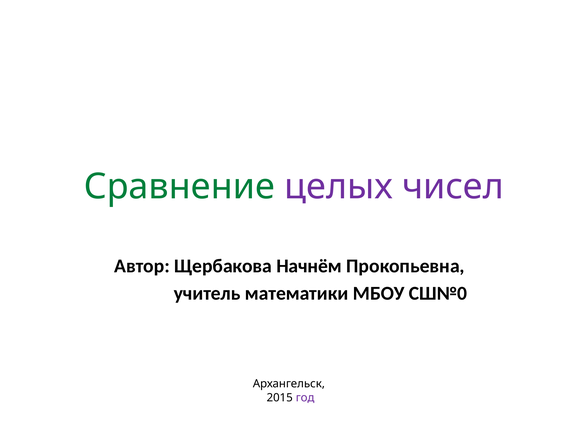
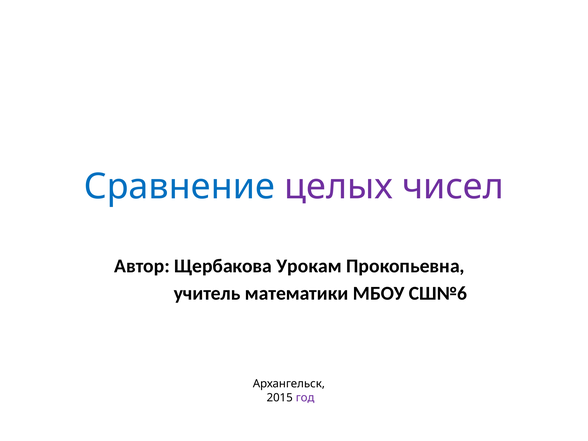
Сравнение colour: green -> blue
Начнём: Начнём -> Урокам
СШ№0: СШ№0 -> СШ№6
